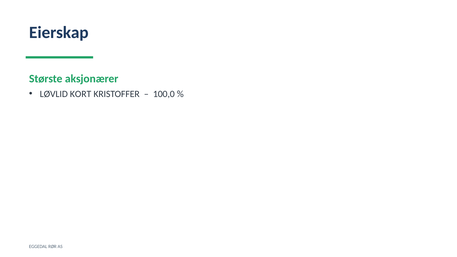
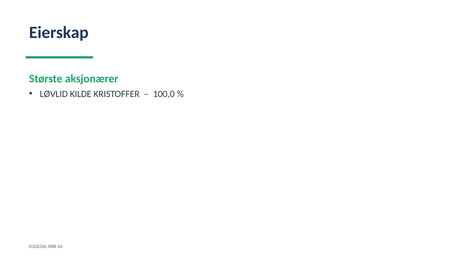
KORT: KORT -> KILDE
